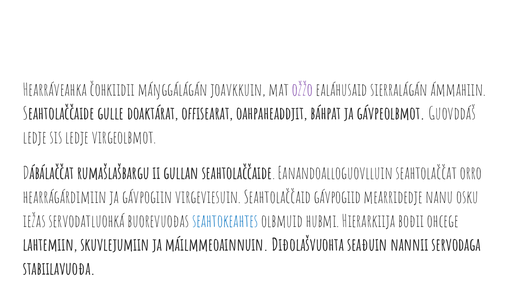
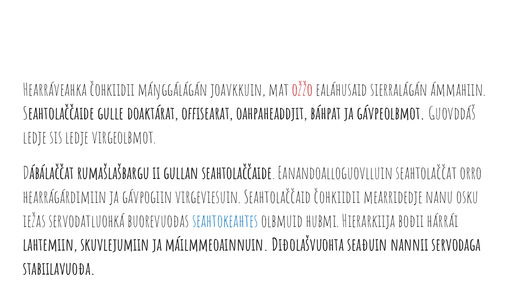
ožžo colour: purple -> red
Seahtolaččaid gávpogiid: gávpogiid -> čohkiidii
ohcege: ohcege -> hárrái
